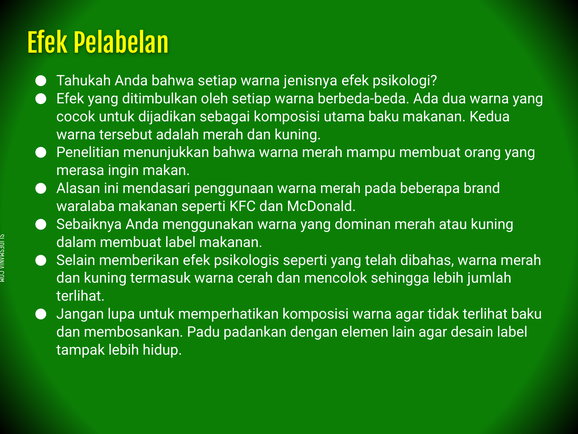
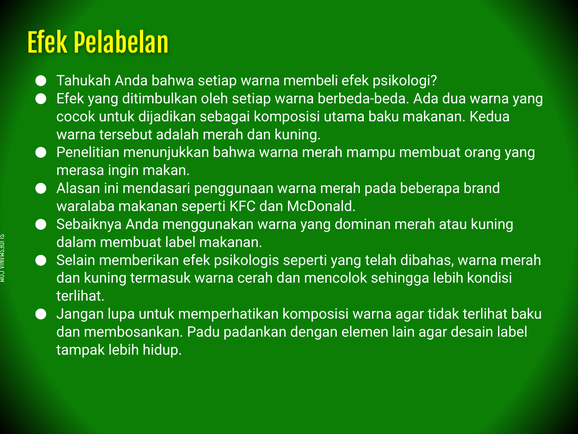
jenisnya: jenisnya -> membeli
jumlah: jumlah -> kondisi
